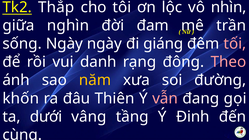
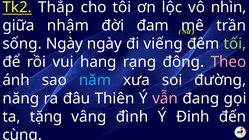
nghìn: nghìn -> nhậm
giáng: giáng -> viếng
tối colour: pink -> light green
danh: danh -> hang
năm colour: yellow -> light blue
khốn: khốn -> năng
dưới: dưới -> tặng
tầng: tầng -> đình
